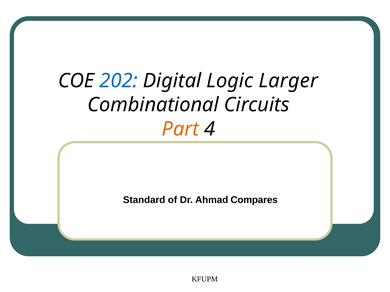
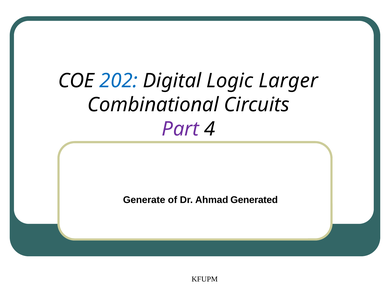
Part colour: orange -> purple
Standard: Standard -> Generate
Compares: Compares -> Generated
